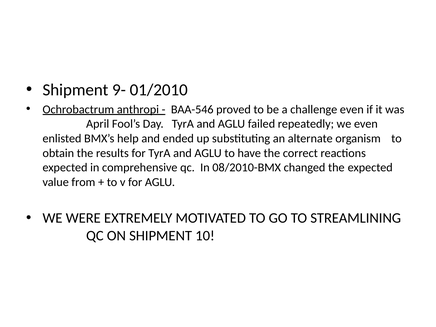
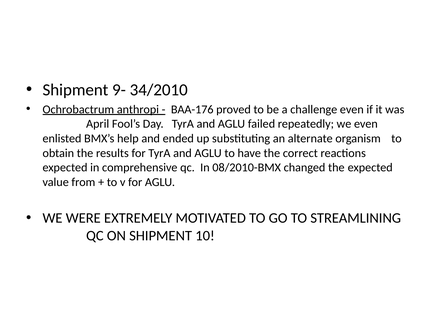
01/2010: 01/2010 -> 34/2010
BAA-546: BAA-546 -> BAA-176
